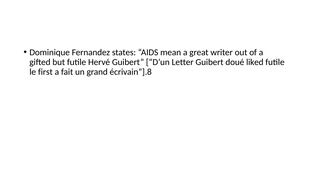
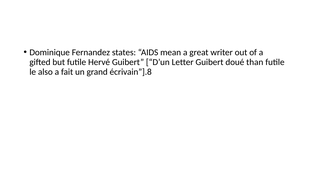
liked: liked -> than
first: first -> also
